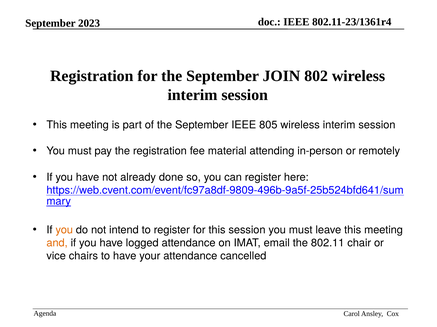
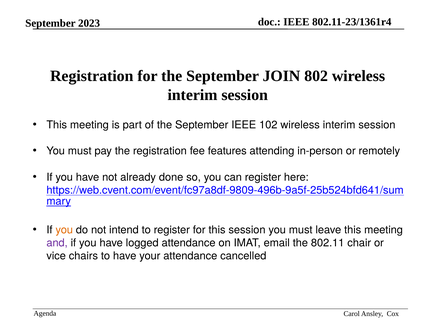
805: 805 -> 102
material: material -> features
and colour: orange -> purple
